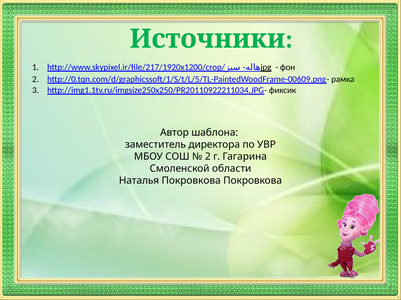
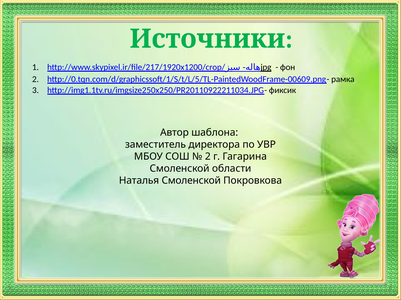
Наталья Покровкова: Покровкова -> Смоленской
